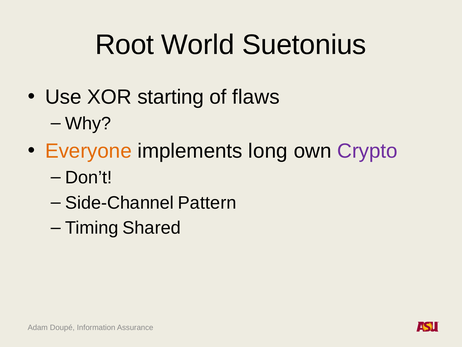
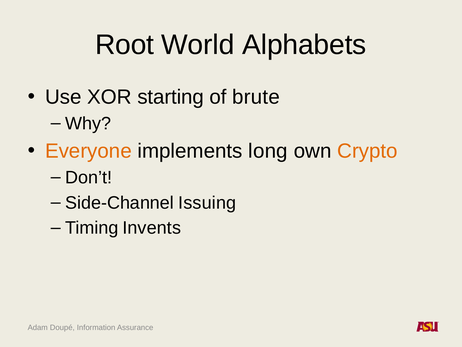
Suetonius: Suetonius -> Alphabets
flaws: flaws -> brute
Crypto colour: purple -> orange
Pattern: Pattern -> Issuing
Shared: Shared -> Invents
